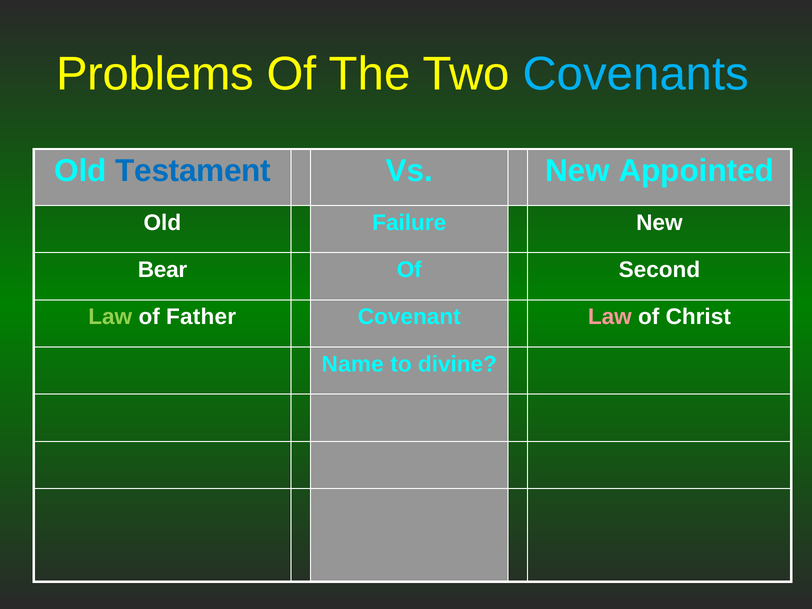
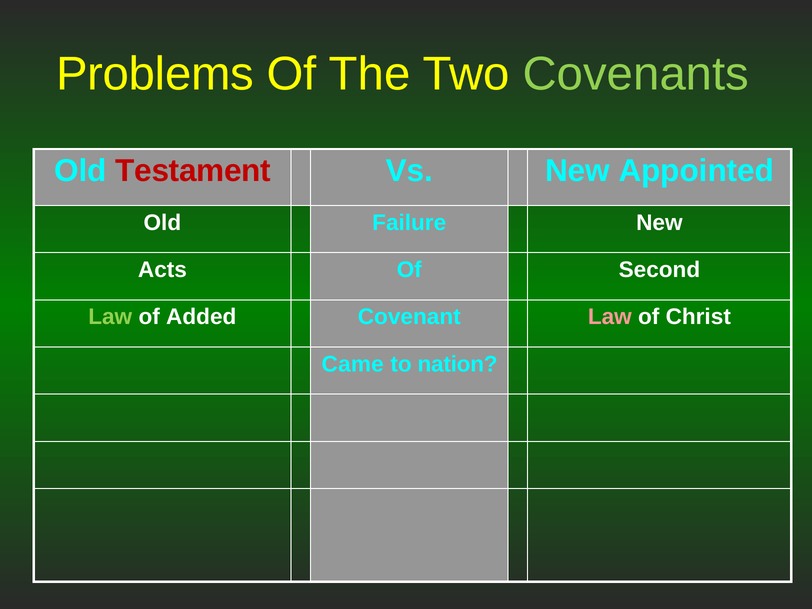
Covenants colour: light blue -> light green
Testament colour: blue -> red
Bear: Bear -> Acts
Father: Father -> Added
Name: Name -> Came
divine: divine -> nation
